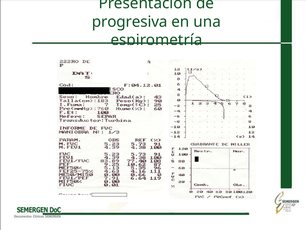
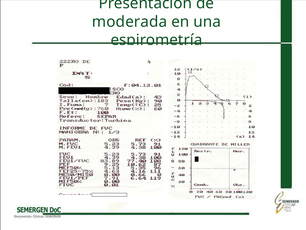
progresiva: progresiva -> moderada
